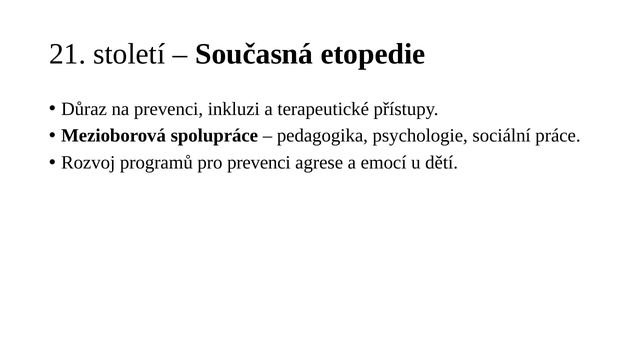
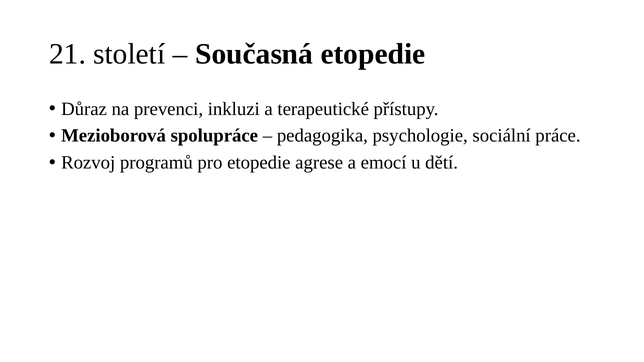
pro prevenci: prevenci -> etopedie
